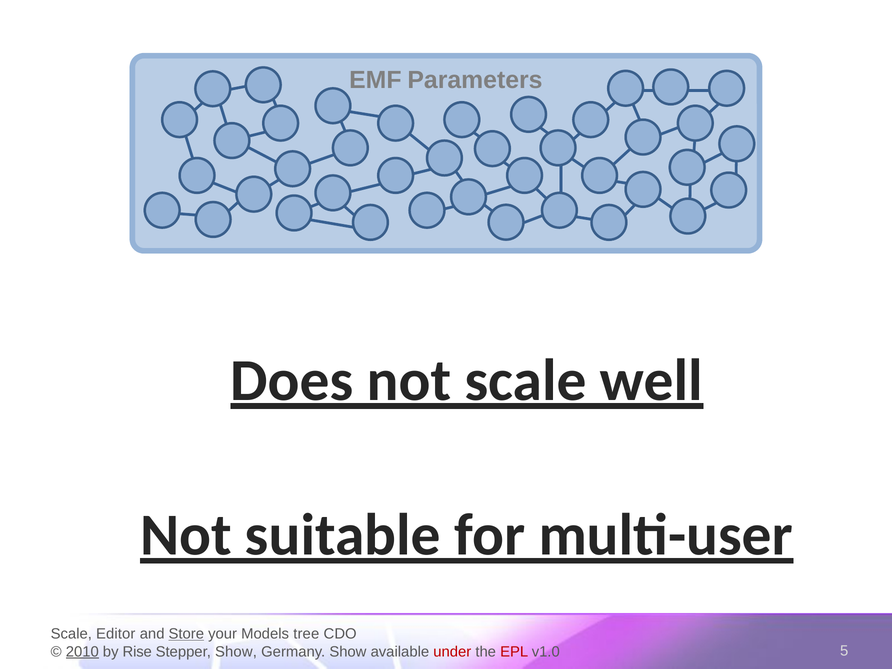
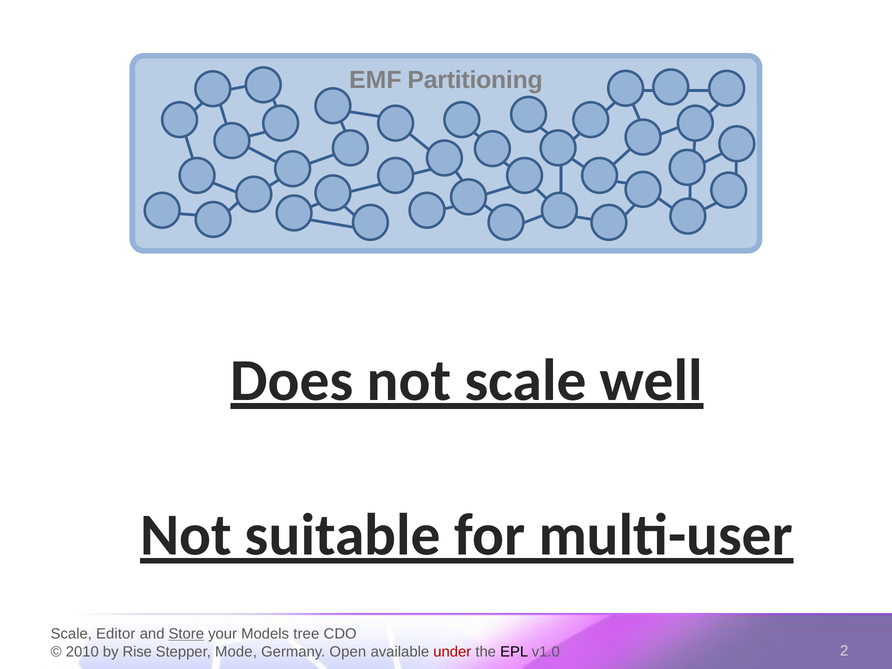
Parameters: Parameters -> Partitioning
2010 underline: present -> none
Stepper Show: Show -> Mode
Germany Show: Show -> Open
EPL colour: red -> black
5: 5 -> 2
